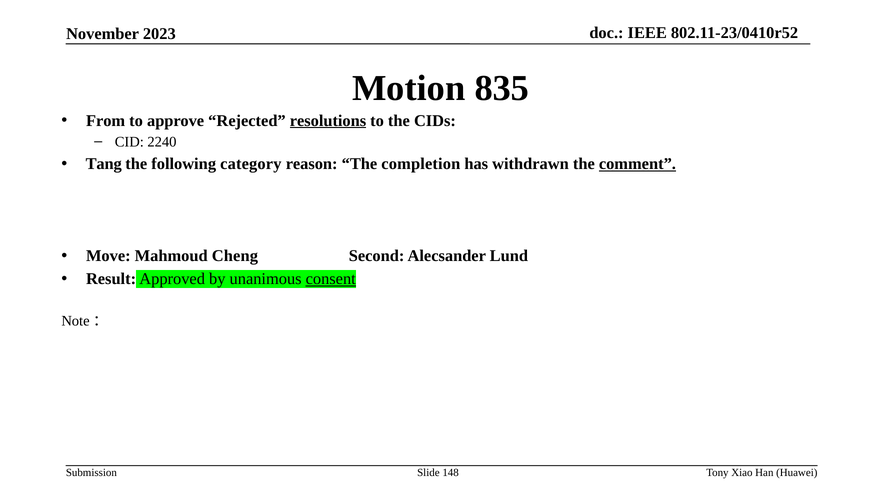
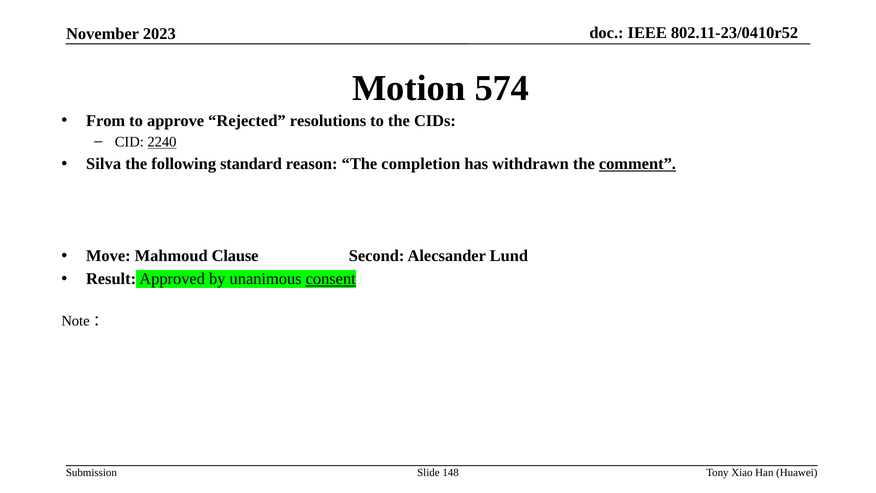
835: 835 -> 574
resolutions underline: present -> none
2240 underline: none -> present
Tang: Tang -> Silva
category: category -> standard
Cheng: Cheng -> Clause
